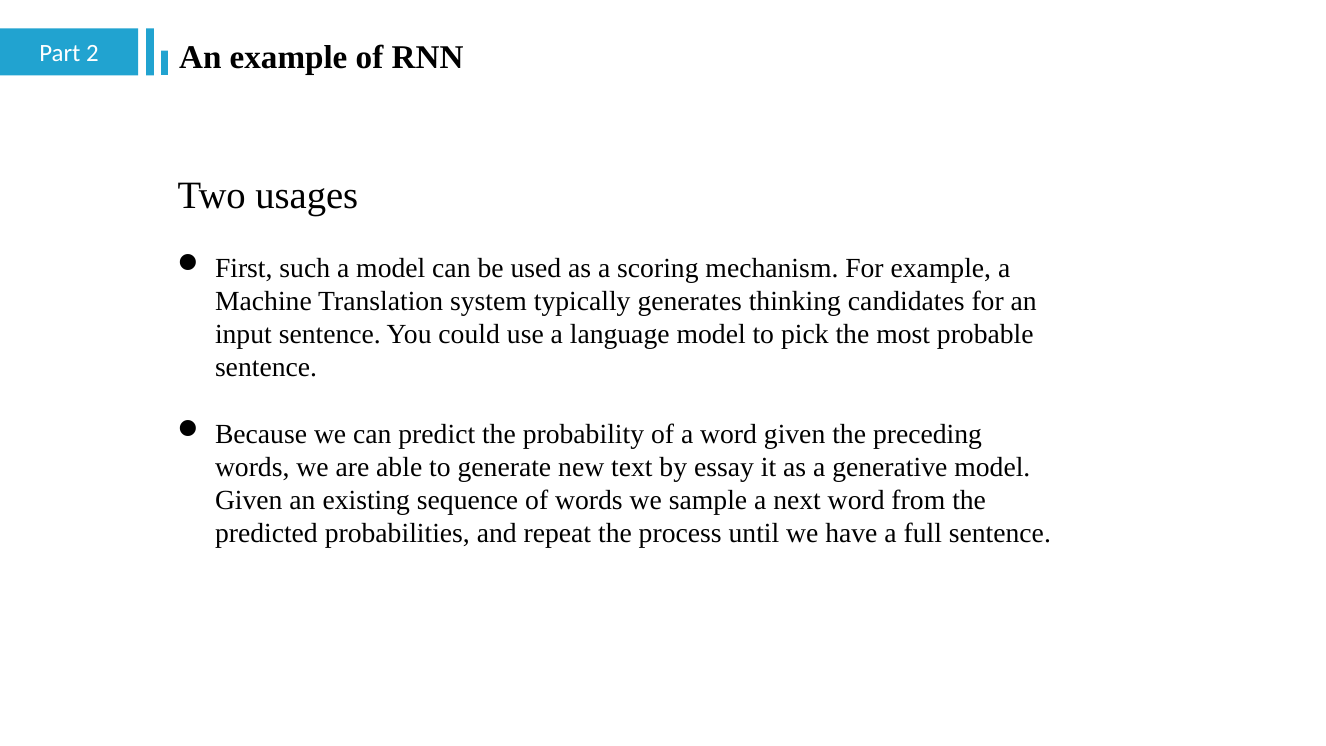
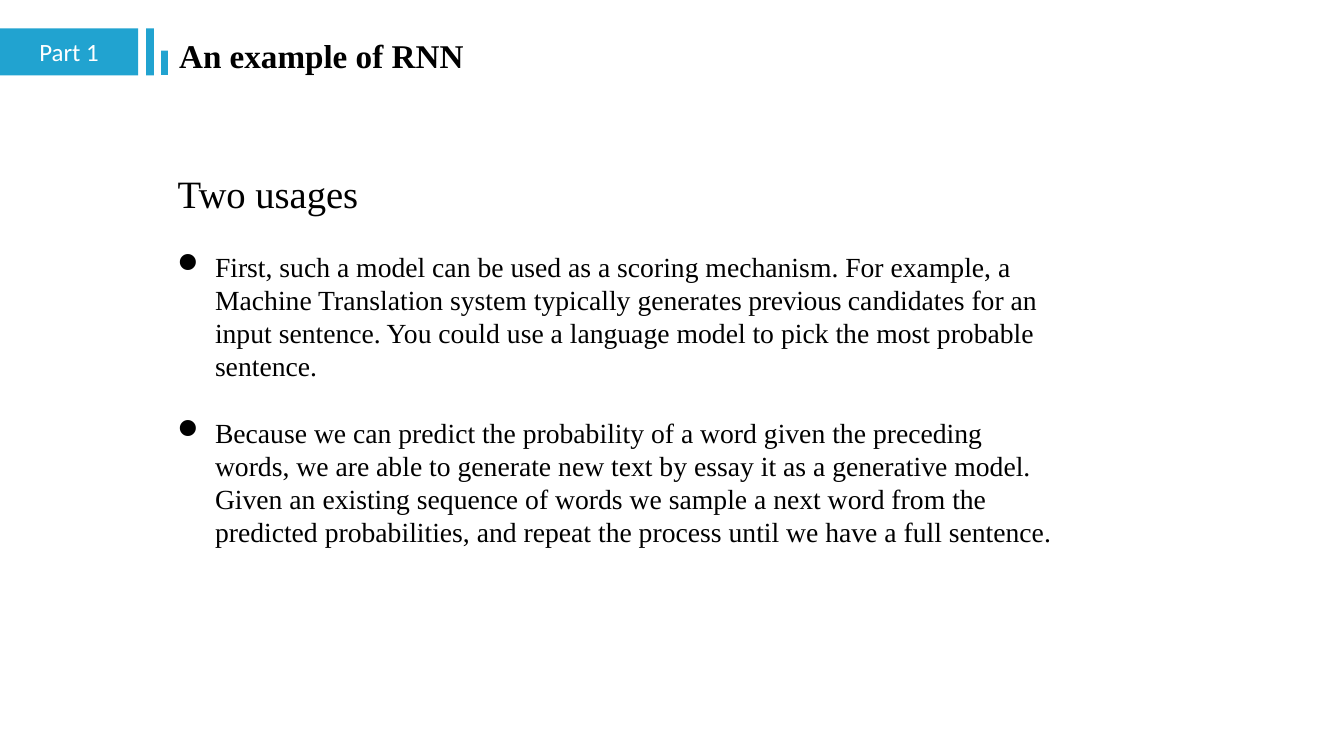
2: 2 -> 1
thinking: thinking -> previous
